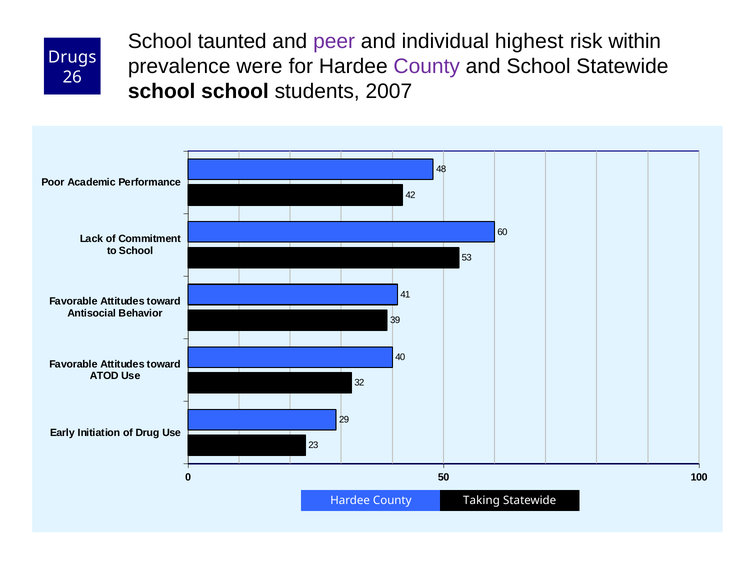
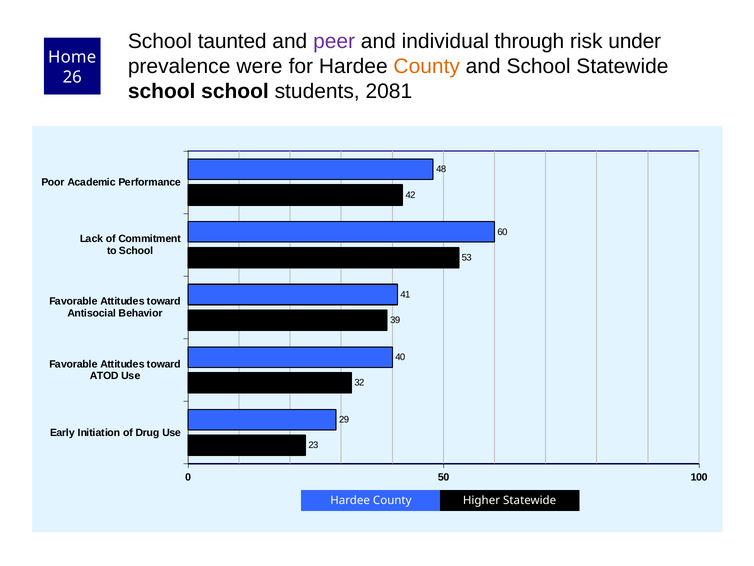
highest: highest -> through
within: within -> under
Drugs: Drugs -> Home
County at (427, 66) colour: purple -> orange
2007: 2007 -> 2081
Taking: Taking -> Higher
